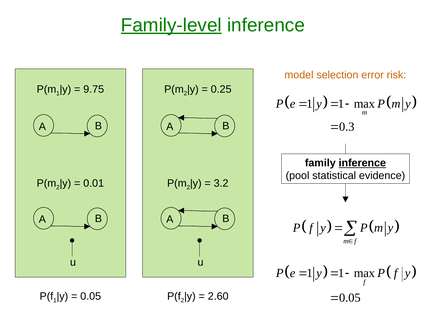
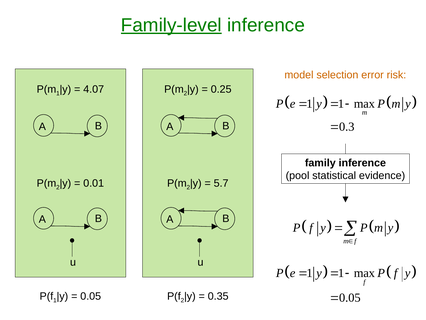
9.75: 9.75 -> 4.07
inference at (362, 163) underline: present -> none
3.2: 3.2 -> 5.7
2.60: 2.60 -> 0.35
